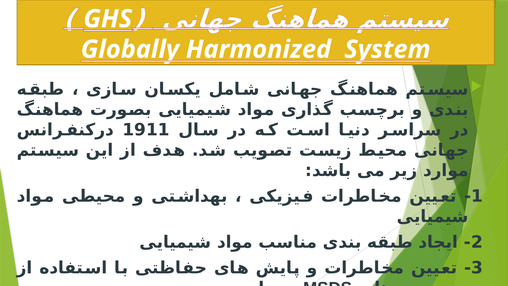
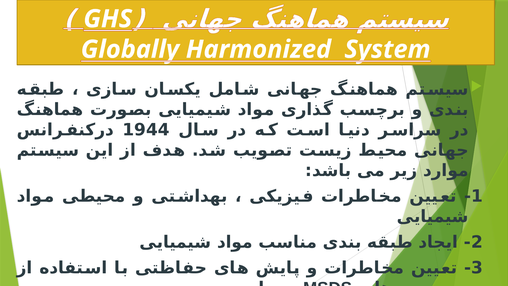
1911: 1911 -> 1944
